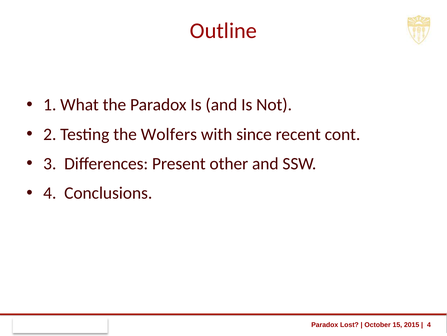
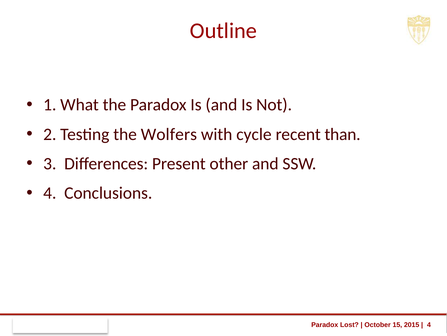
since: since -> cycle
cont: cont -> than
